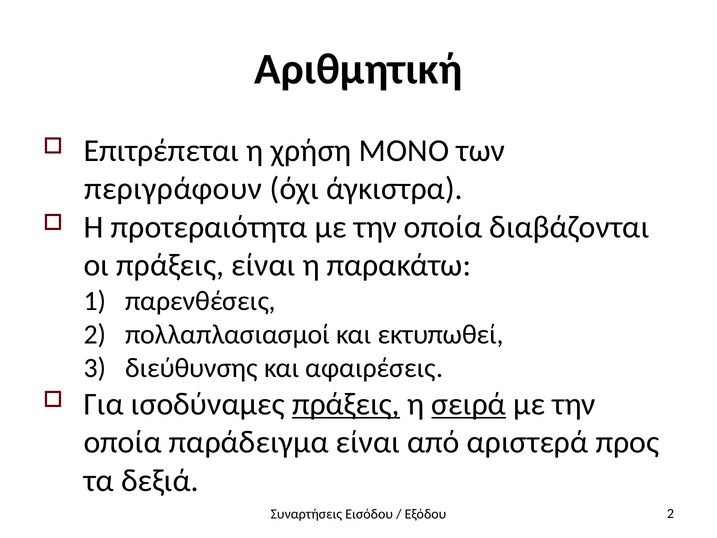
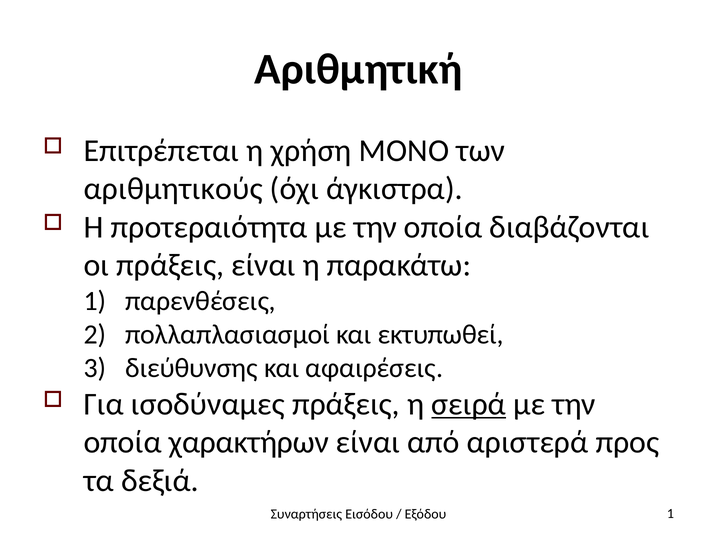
περιγράφουν: περιγράφουν -> αριθμητικούς
πράξεις at (346, 404) underline: present -> none
παράδειγμα: παράδειγμα -> χαρακτήρων
Εξόδου 2: 2 -> 1
